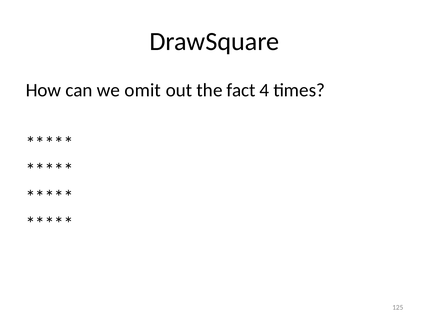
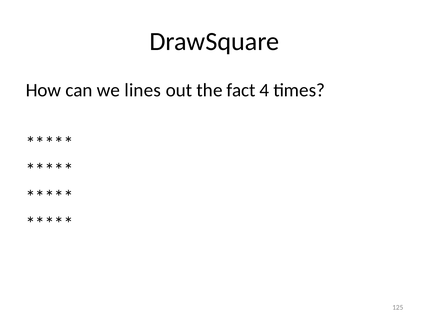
omit: omit -> lines
